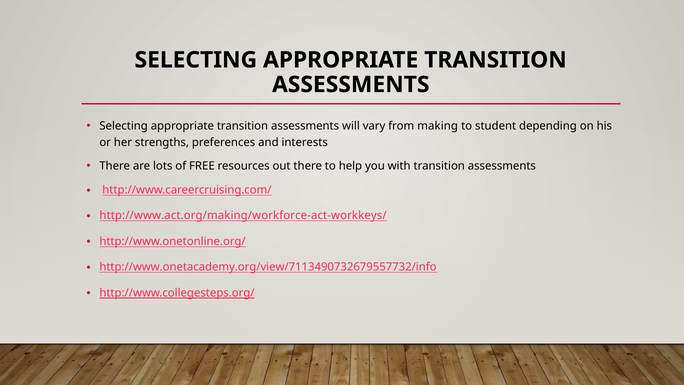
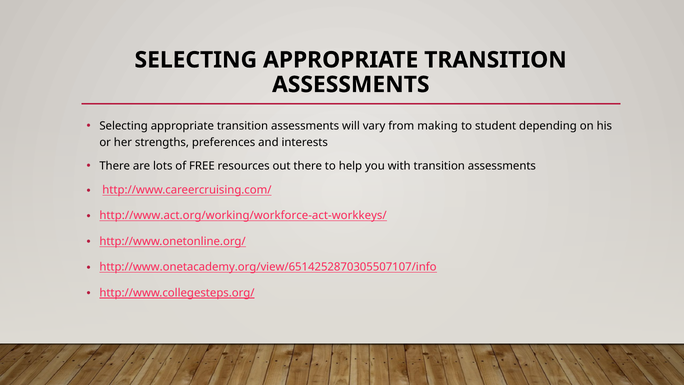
http://www.act.org/making/workforce-act-workkeys/: http://www.act.org/making/workforce-act-workkeys/ -> http://www.act.org/working/workforce-act-workkeys/
http://www.onetacademy.org/view/7113490732679557732/info: http://www.onetacademy.org/view/7113490732679557732/info -> http://www.onetacademy.org/view/6514252870305507107/info
